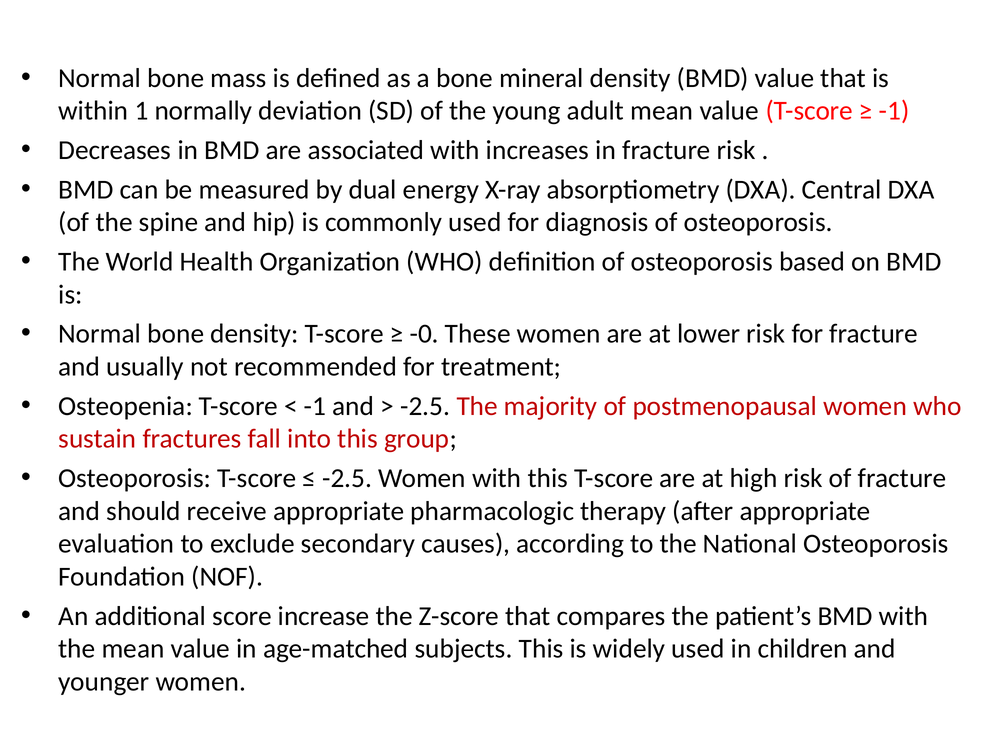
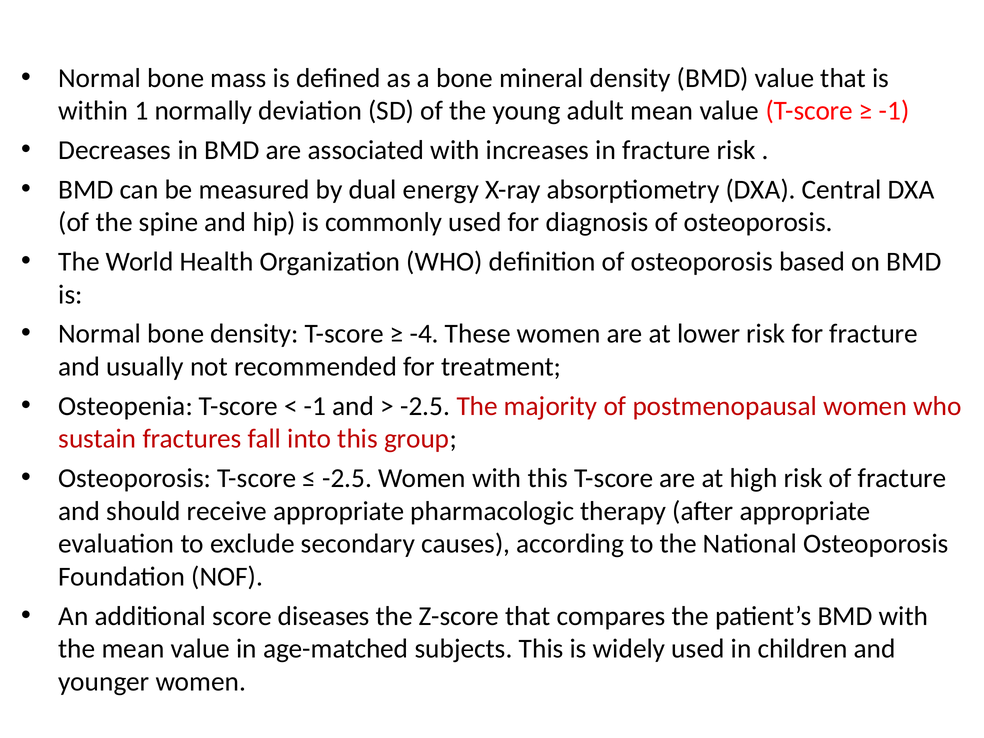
-0: -0 -> -4
increase: increase -> diseases
